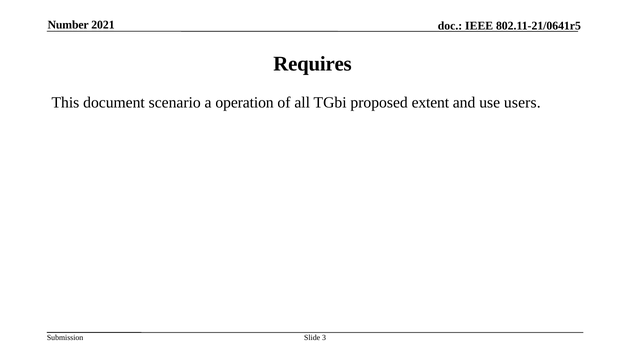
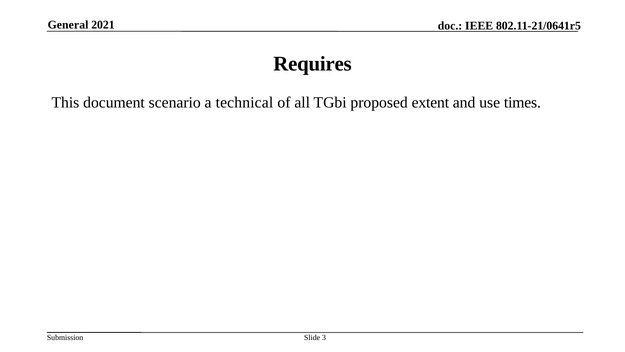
Number: Number -> General
operation: operation -> technical
users: users -> times
